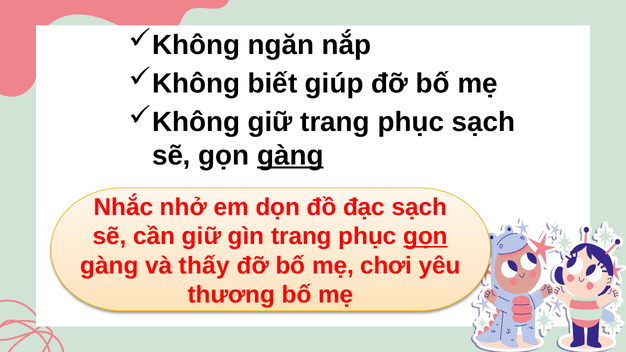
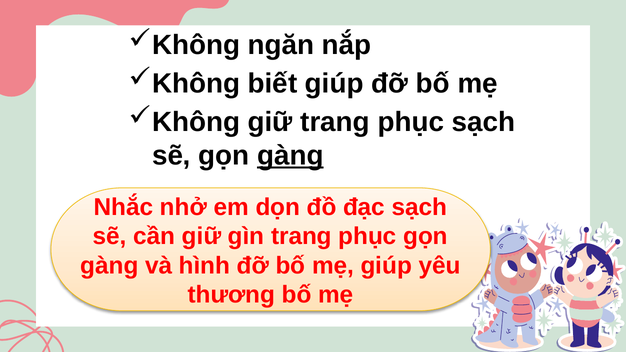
gọn at (426, 236) underline: present -> none
thấy: thấy -> hình
mẹ chơi: chơi -> giúp
